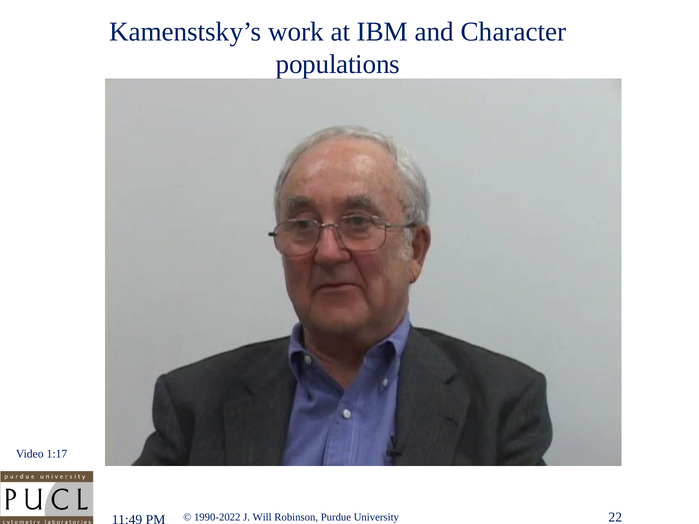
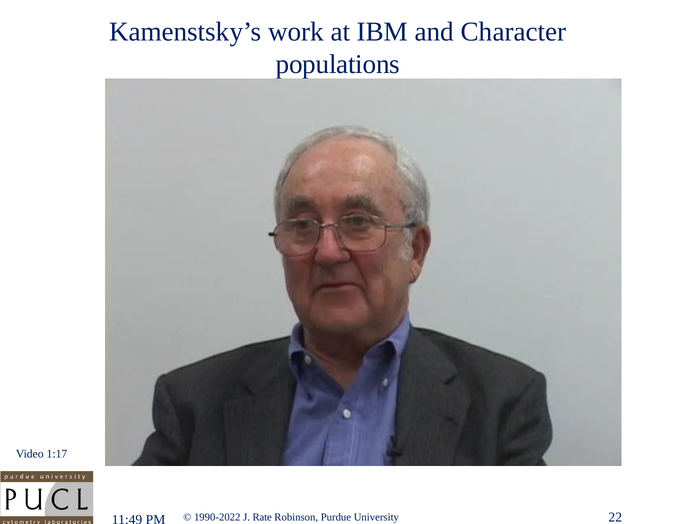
Will: Will -> Rate
